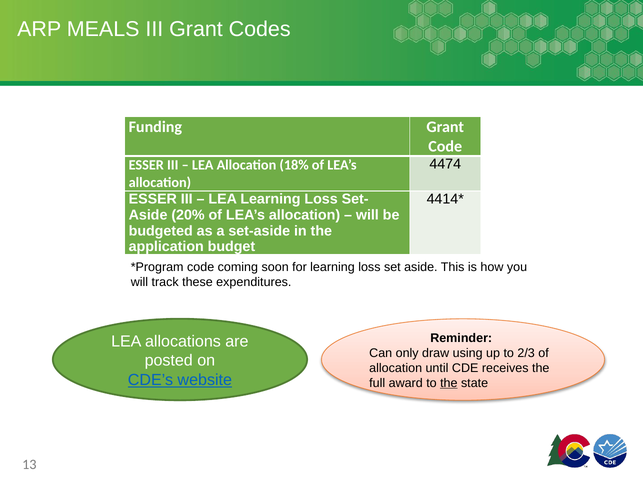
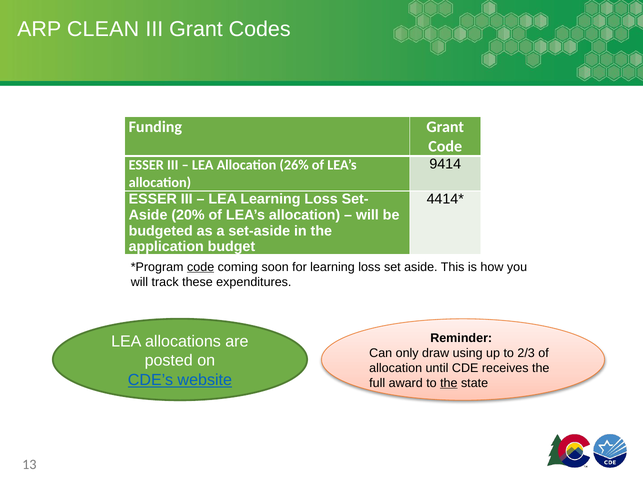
MEALS: MEALS -> CLEAN
4474: 4474 -> 9414
18%: 18% -> 26%
code at (201, 267) underline: none -> present
